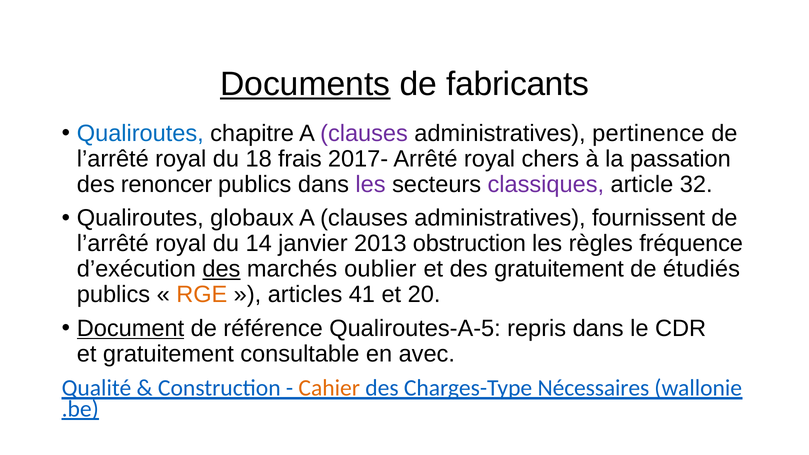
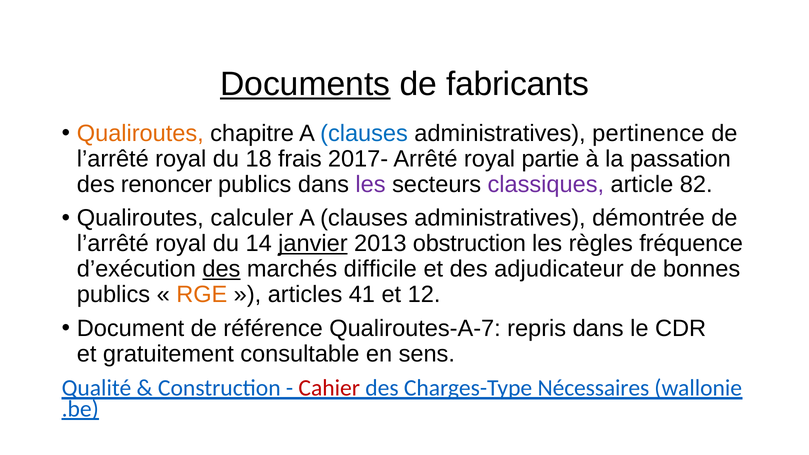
Qualiroutes at (140, 133) colour: blue -> orange
clauses at (364, 133) colour: purple -> blue
chers: chers -> partie
32: 32 -> 82
globaux: globaux -> calculer
fournissent: fournissent -> démontrée
janvier underline: none -> present
oublier: oublier -> difficile
des gratuitement: gratuitement -> adjudicateur
étudiés: étudiés -> bonnes
20: 20 -> 12
Document underline: present -> none
Qualiroutes-A-5: Qualiroutes-A-5 -> Qualiroutes-A-7
avec: avec -> sens
Cahier colour: orange -> red
